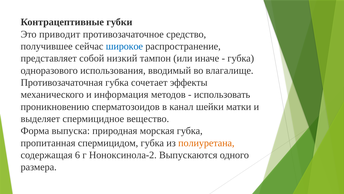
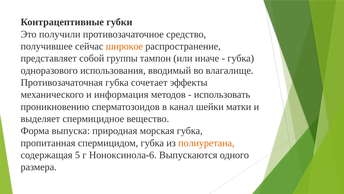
приводит: приводит -> получили
широкое colour: blue -> orange
низкий: низкий -> группы
6: 6 -> 5
Ноноксинола-2: Ноноксинола-2 -> Ноноксинола-6
